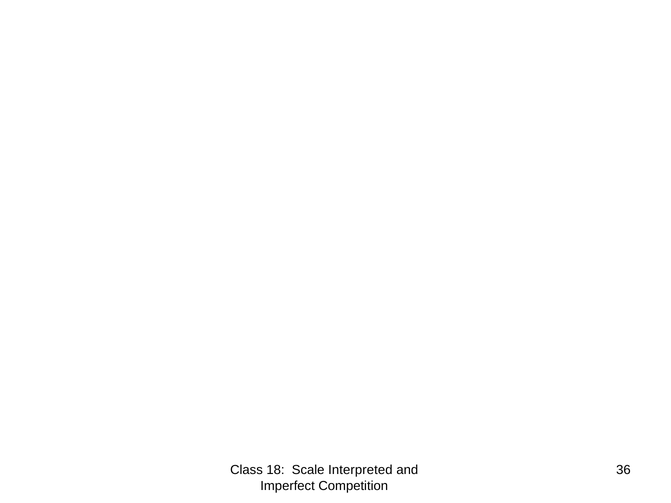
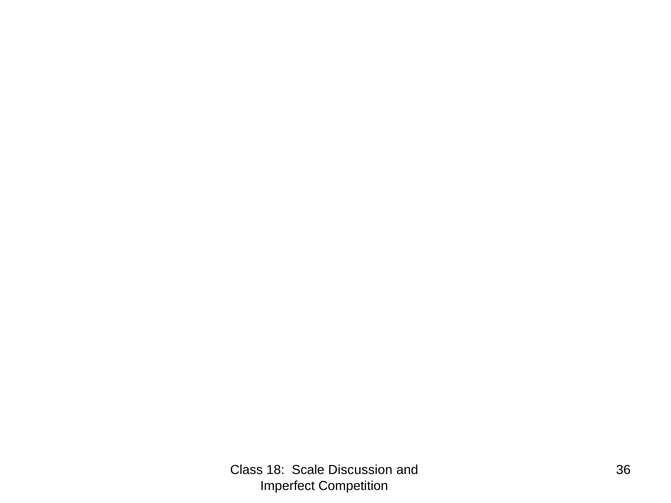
Interpreted: Interpreted -> Discussion
